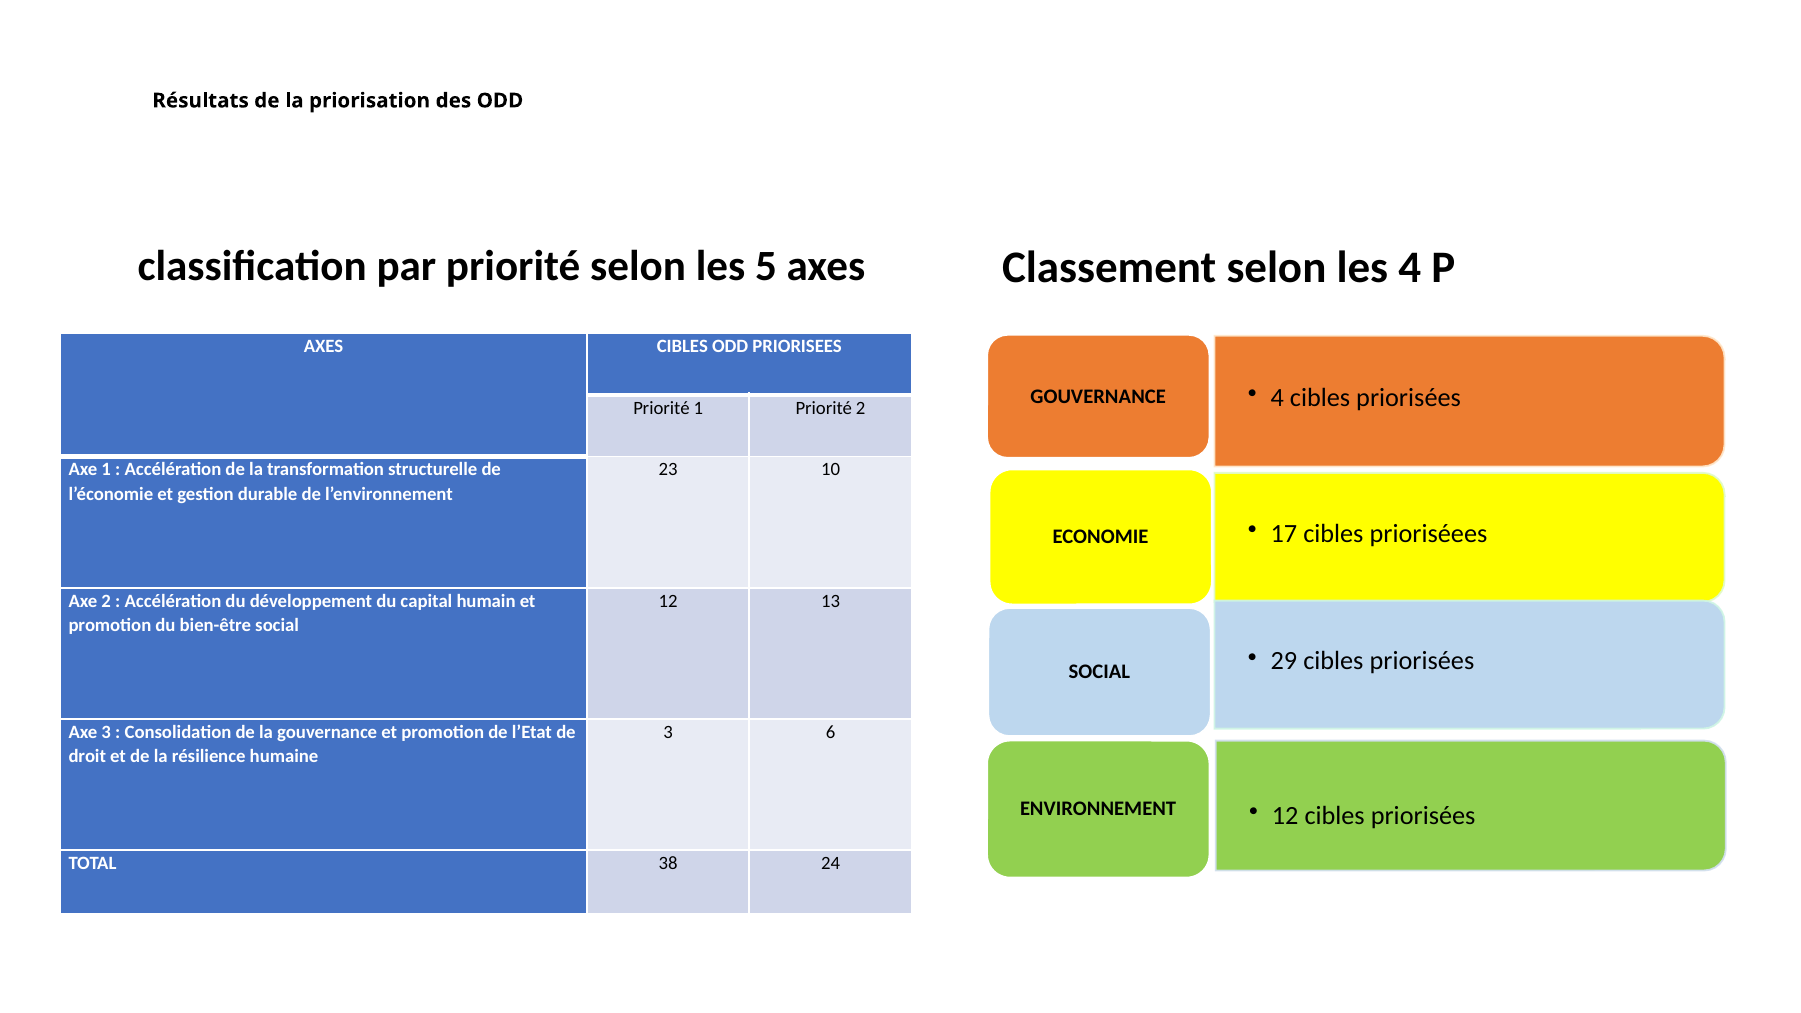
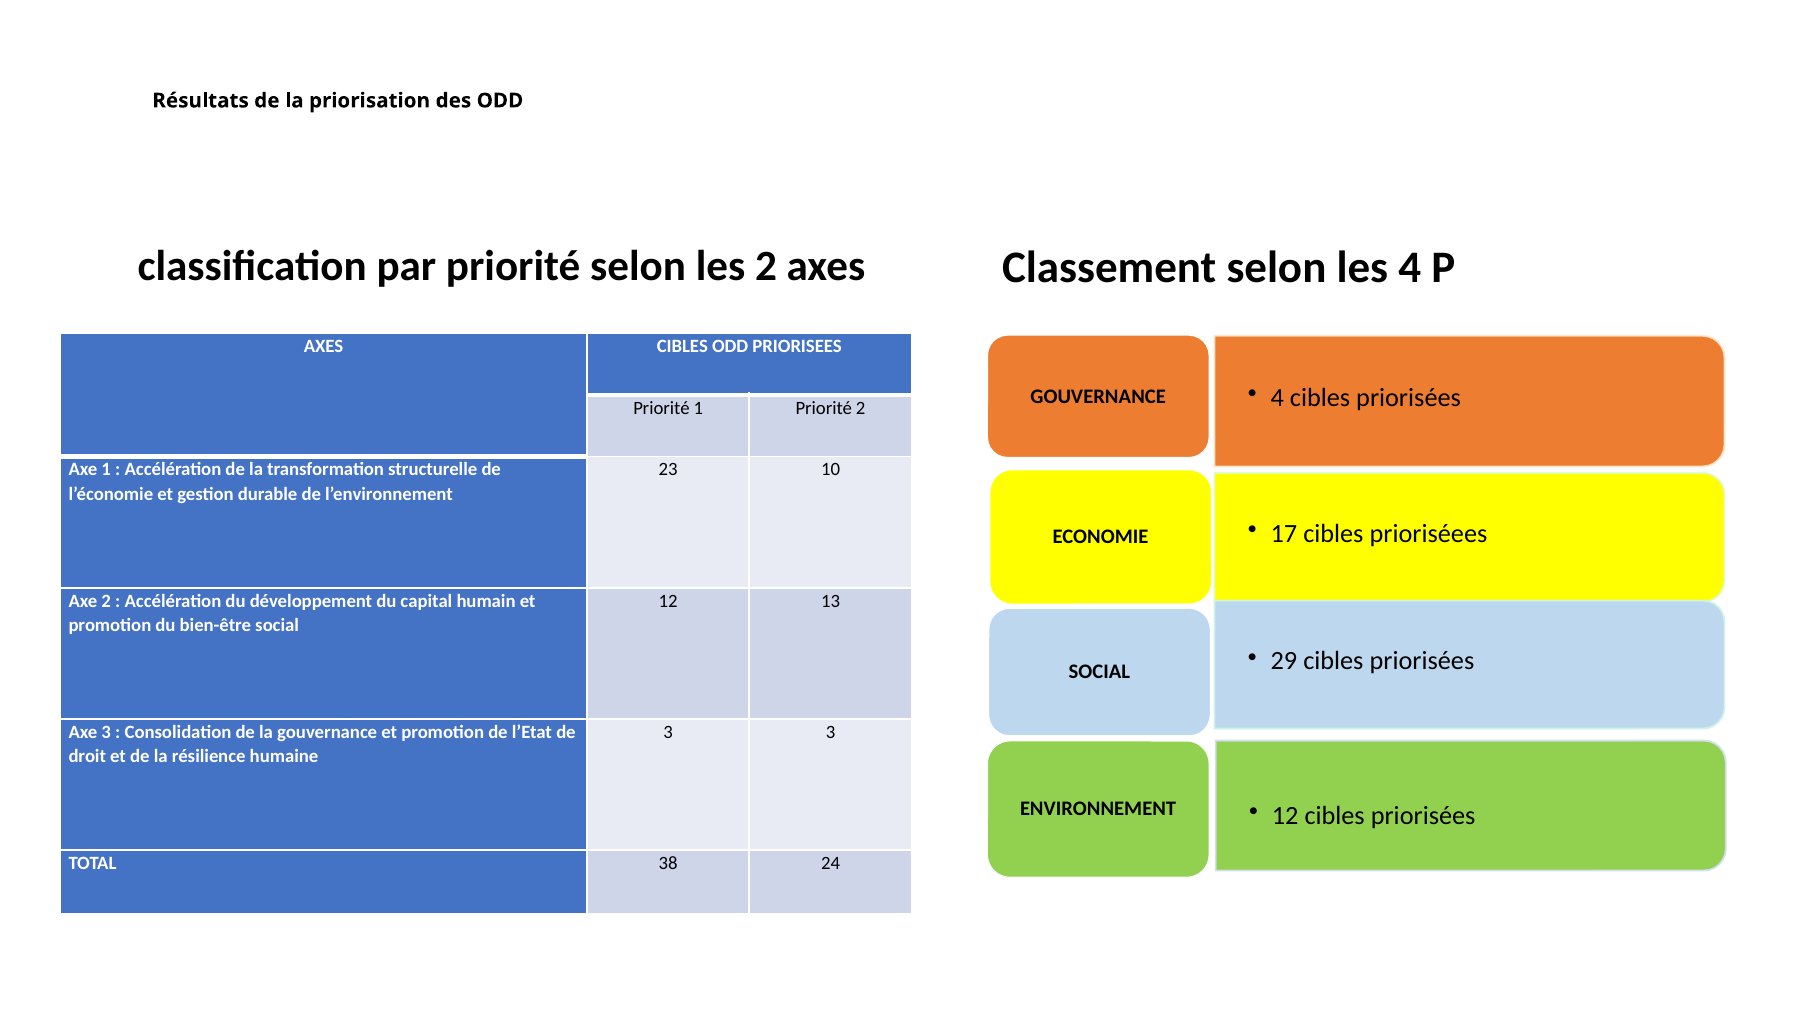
les 5: 5 -> 2
3 6: 6 -> 3
